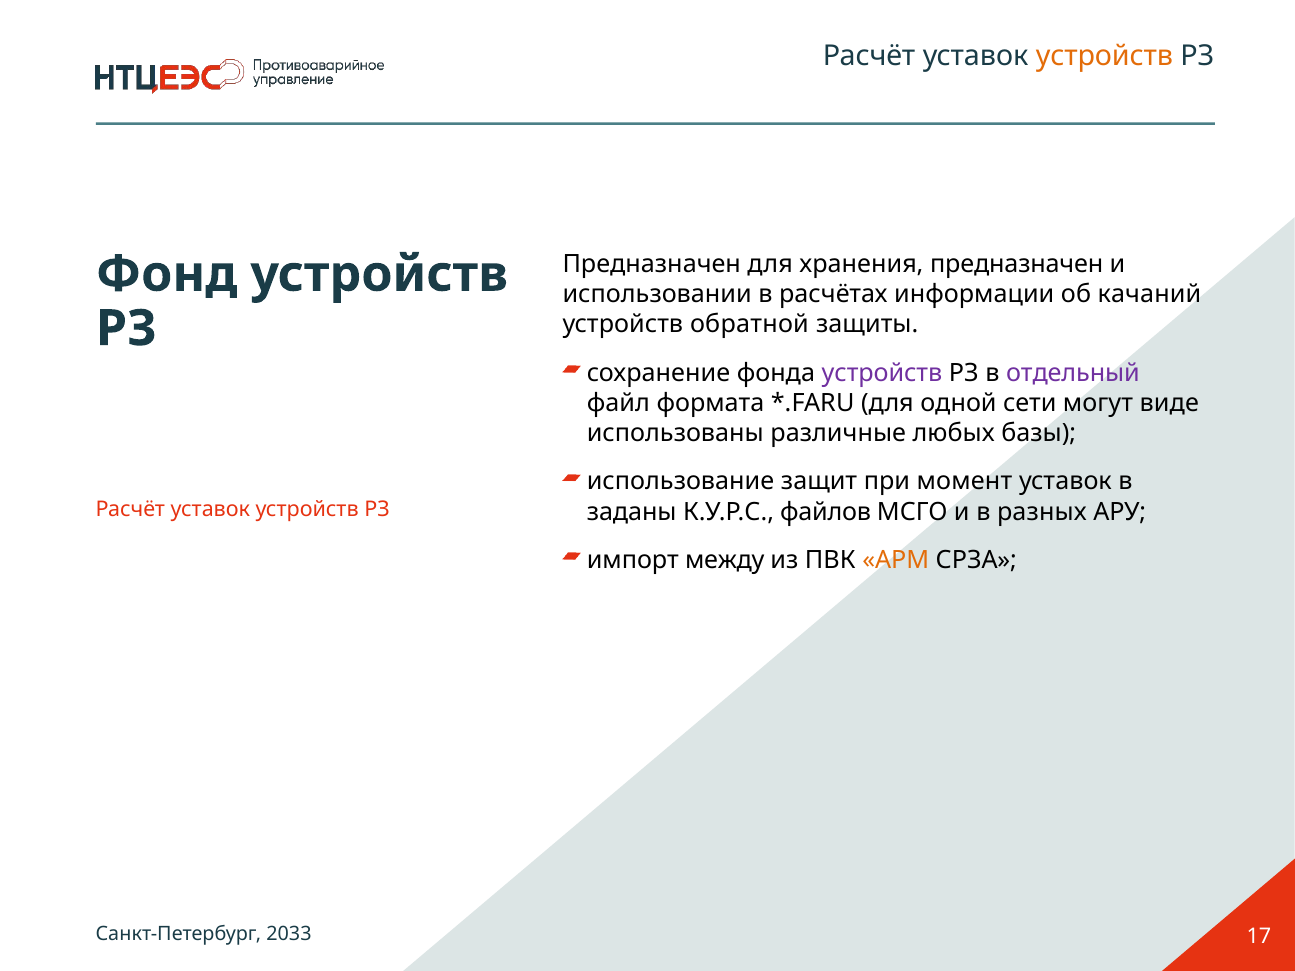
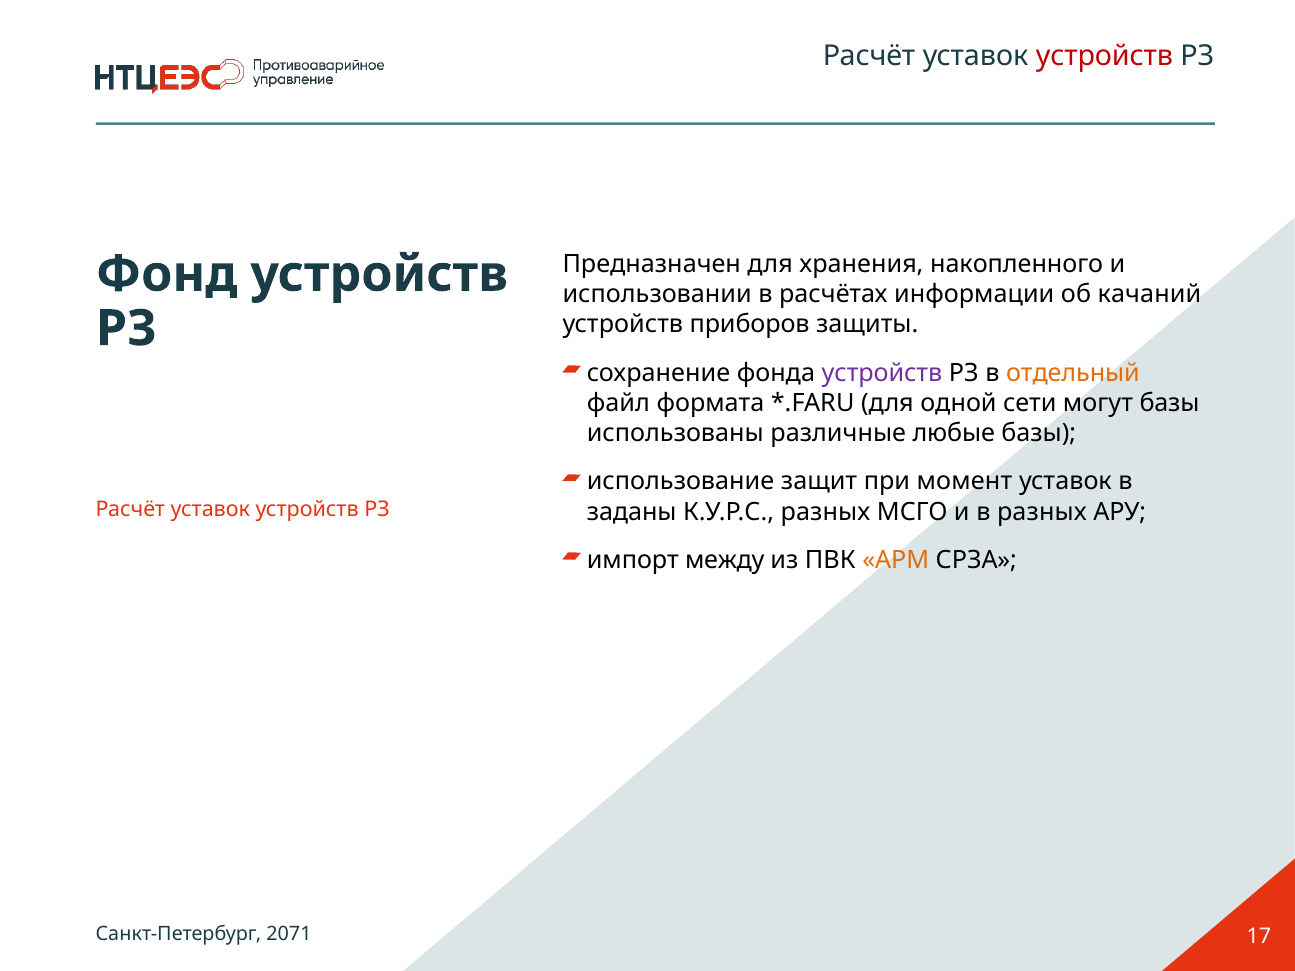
устройств at (1104, 56) colour: orange -> red
хранения предназначен: предназначен -> накопленного
обратной: обратной -> приборов
отдельный colour: purple -> orange
могут виде: виде -> базы
любых: любых -> любые
К.У.Р.С файлов: файлов -> разных
2033: 2033 -> 2071
